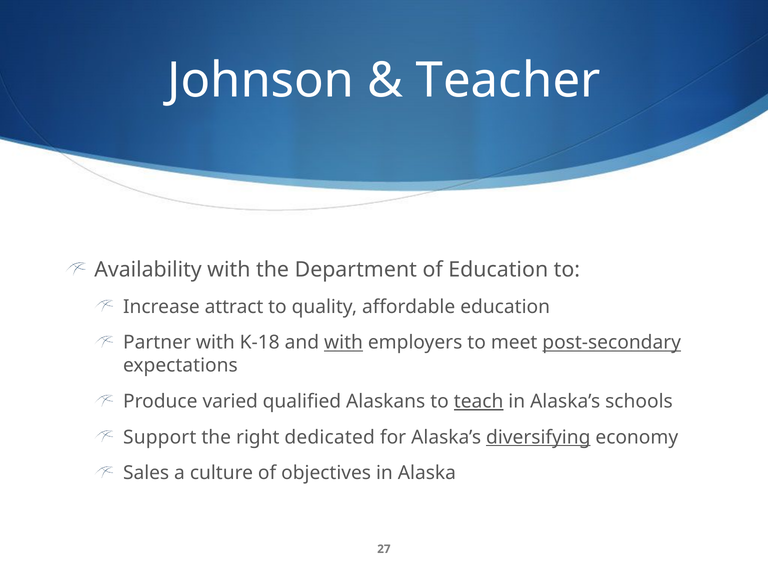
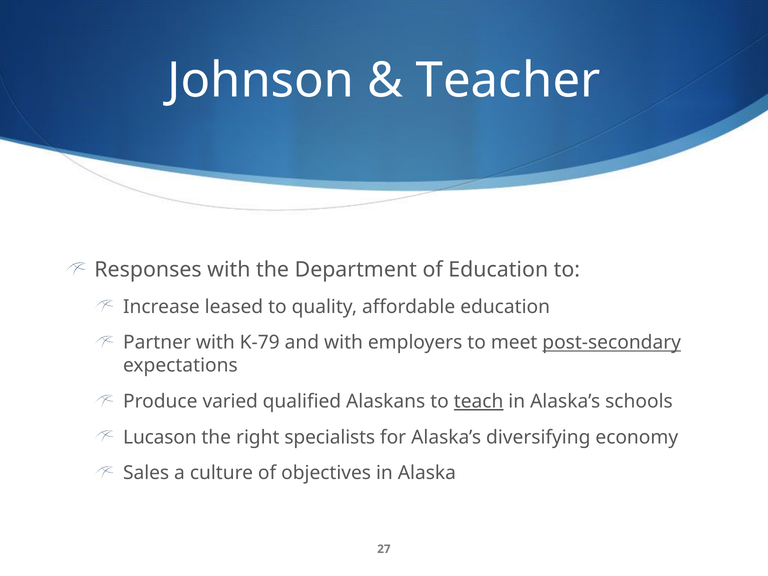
Availability: Availability -> Responses
attract: attract -> leased
K-18: K-18 -> K-79
with at (344, 343) underline: present -> none
Support: Support -> Lucason
dedicated: dedicated -> specialists
diversifying underline: present -> none
